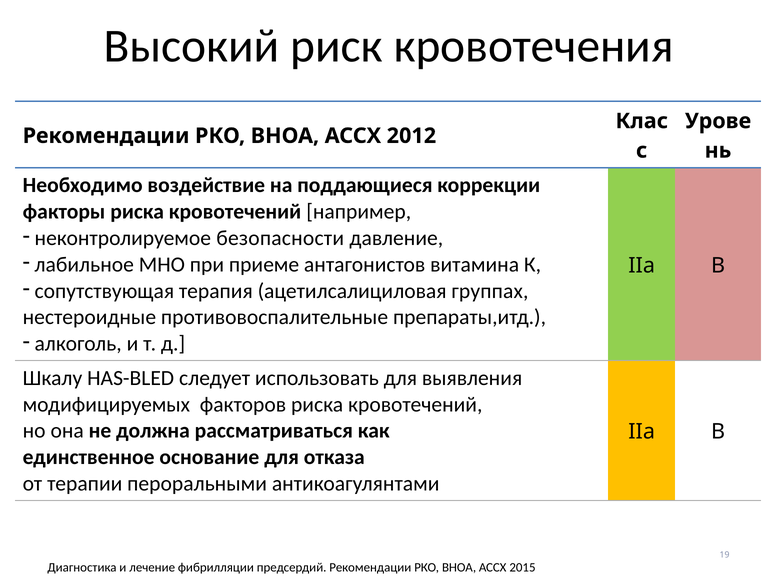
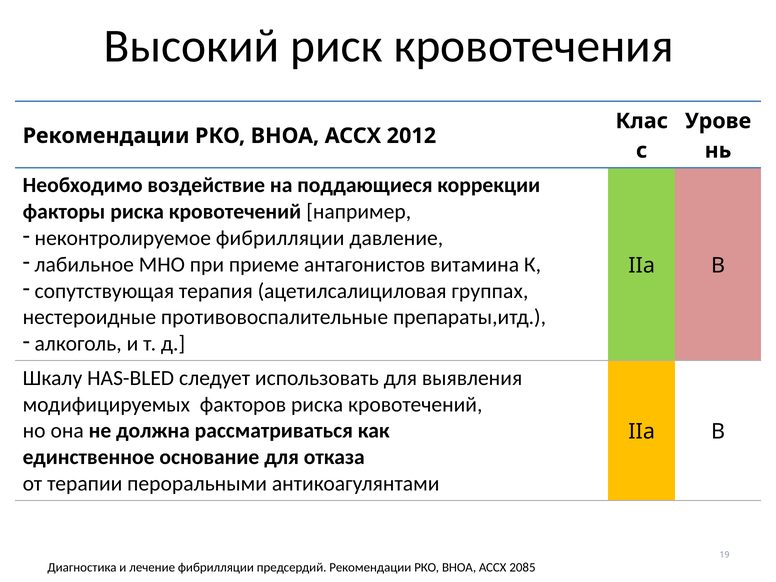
неконтролируемое безопасности: безопасности -> фибрилляции
2015: 2015 -> 2085
